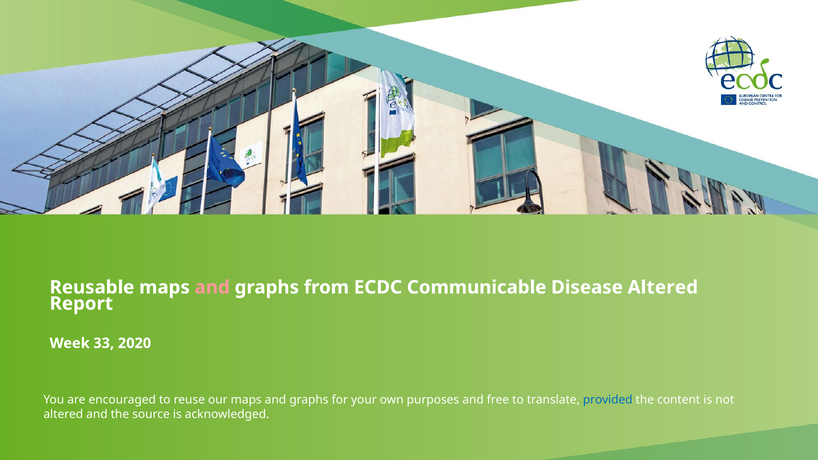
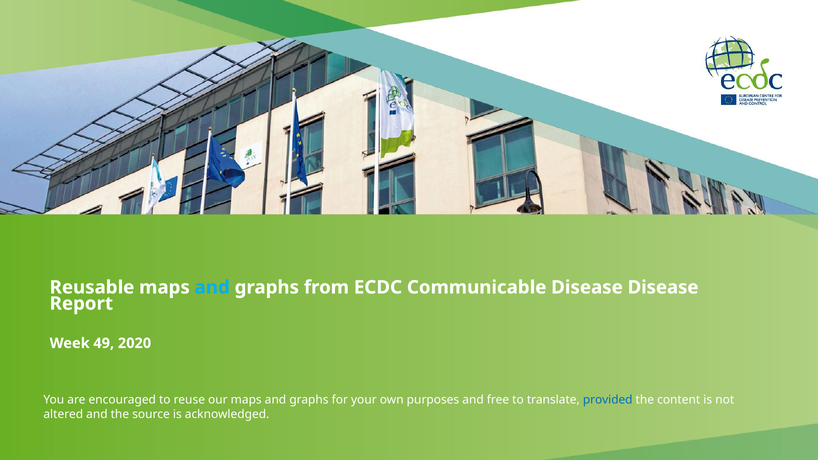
and at (212, 287) colour: pink -> light blue
Disease Altered: Altered -> Disease
33: 33 -> 49
